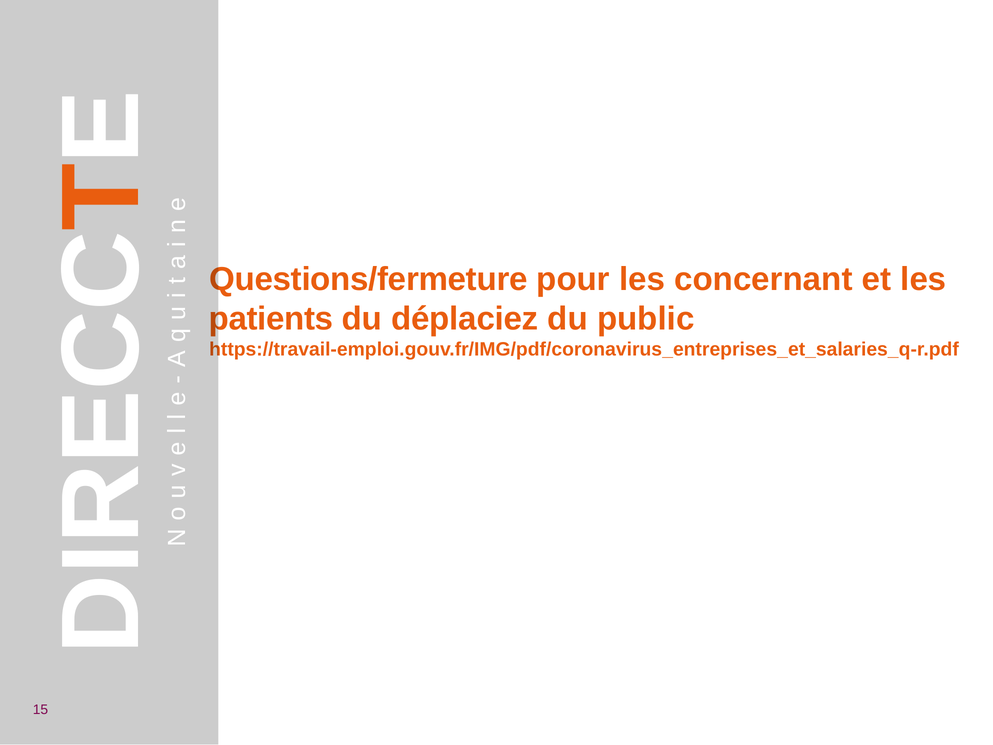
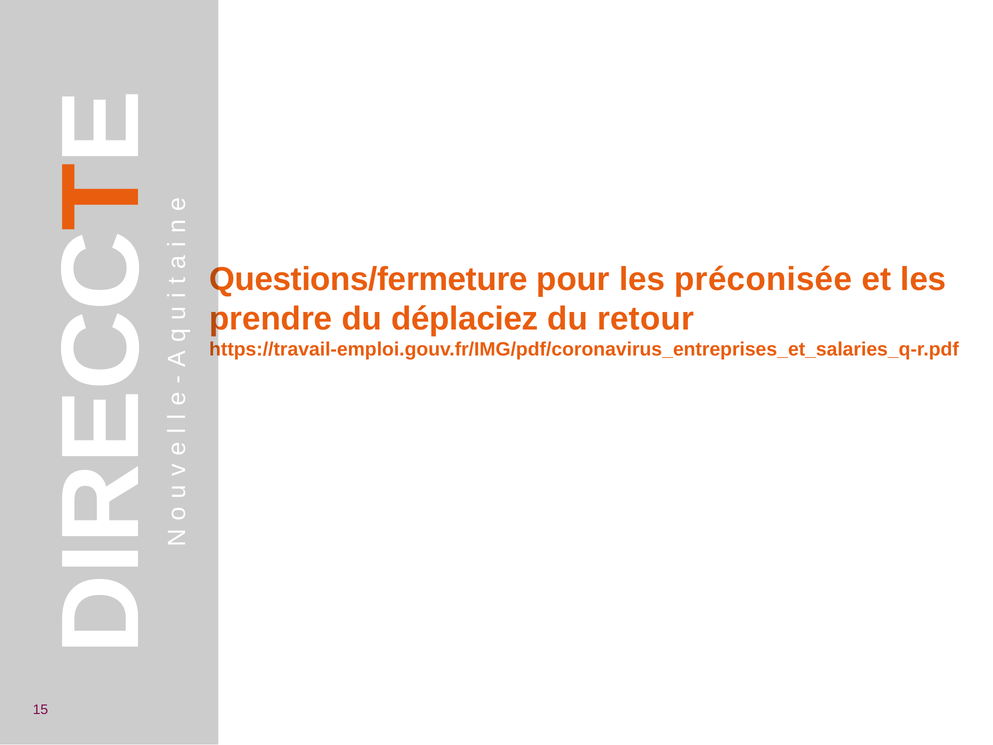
concernant: concernant -> préconisée
patients: patients -> prendre
public: public -> retour
